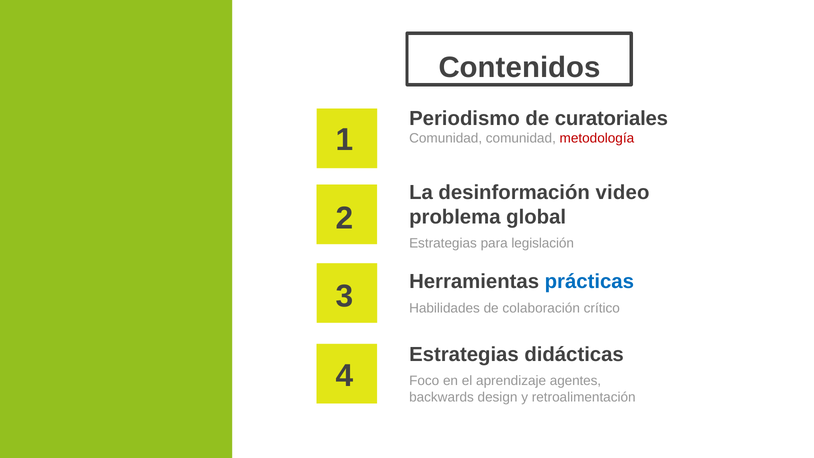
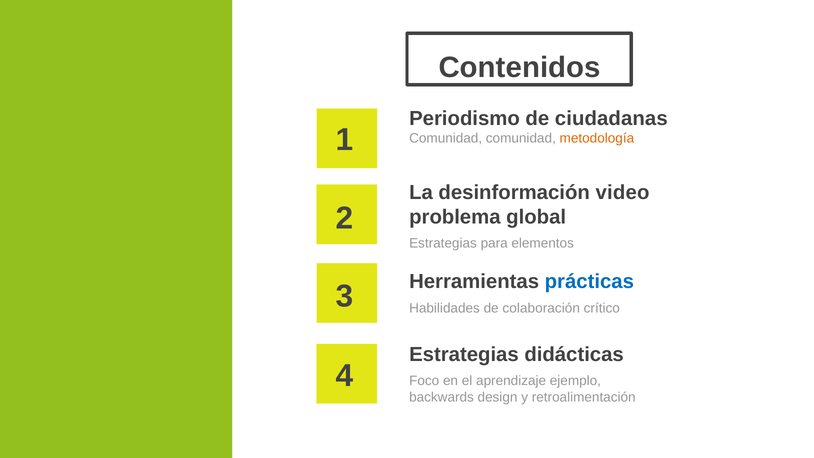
curatoriales: curatoriales -> ciudadanas
metodología colour: red -> orange
legislación: legislación -> elementos
agentes: agentes -> ejemplo
